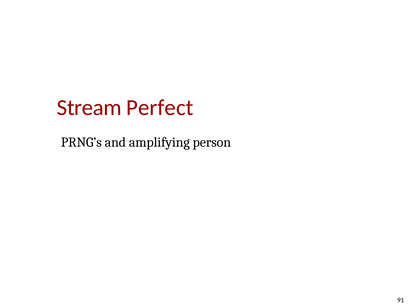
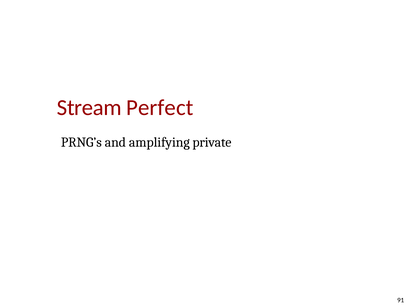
person: person -> private
